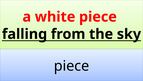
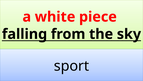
piece at (72, 66): piece -> sport
